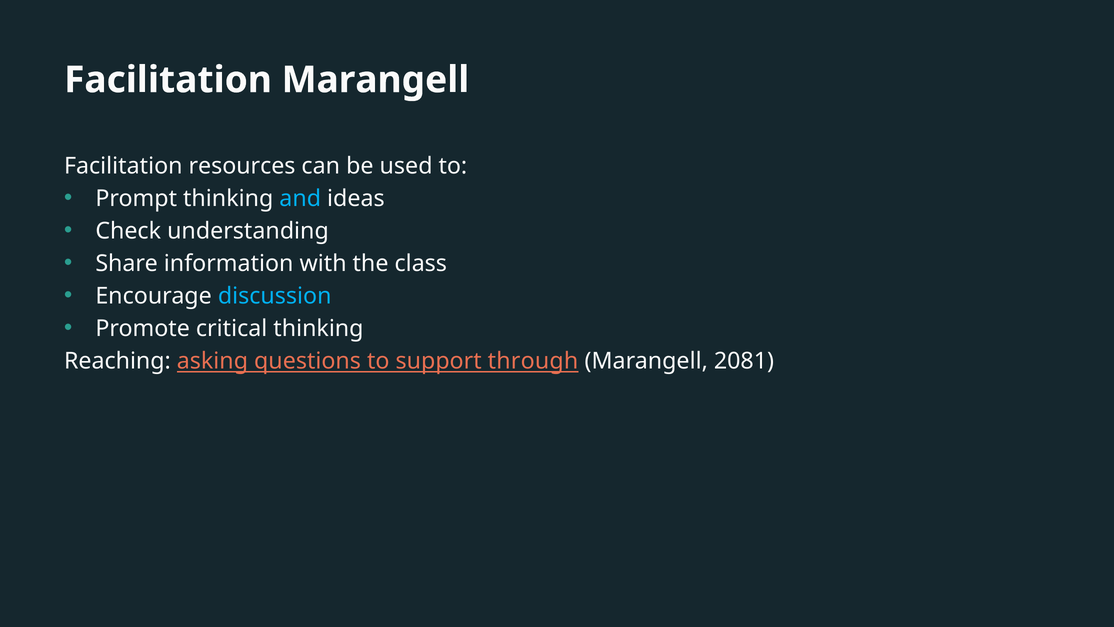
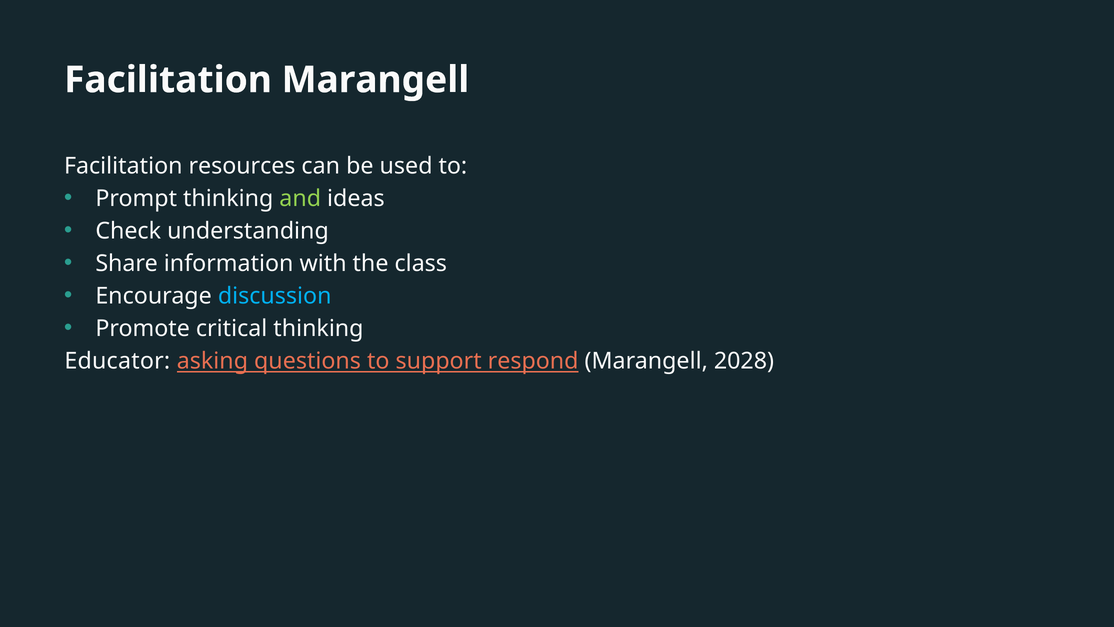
and colour: light blue -> light green
Reaching: Reaching -> Educator
through: through -> respond
2081: 2081 -> 2028
